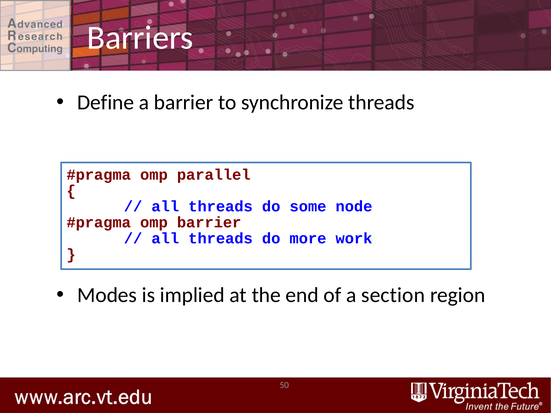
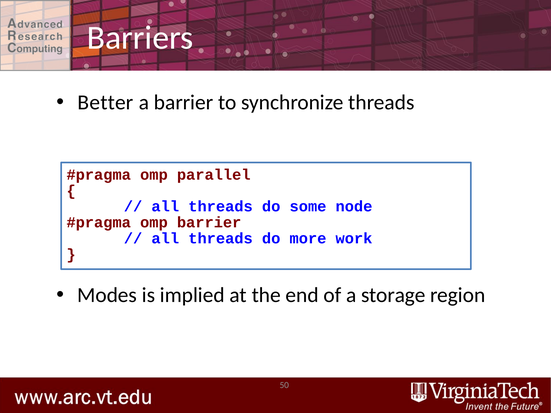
Define: Define -> Better
section: section -> storage
